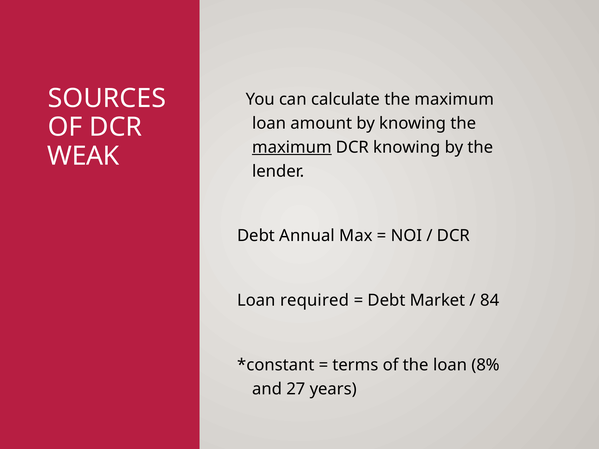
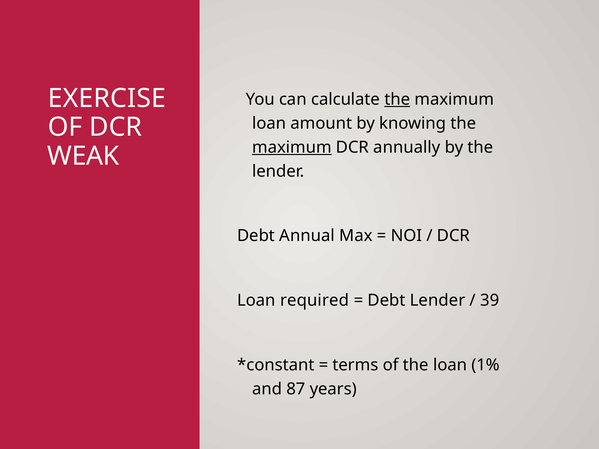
SOURCES: SOURCES -> EXERCISE
the at (397, 99) underline: none -> present
DCR knowing: knowing -> annually
Debt Market: Market -> Lender
84: 84 -> 39
8%: 8% -> 1%
27: 27 -> 87
